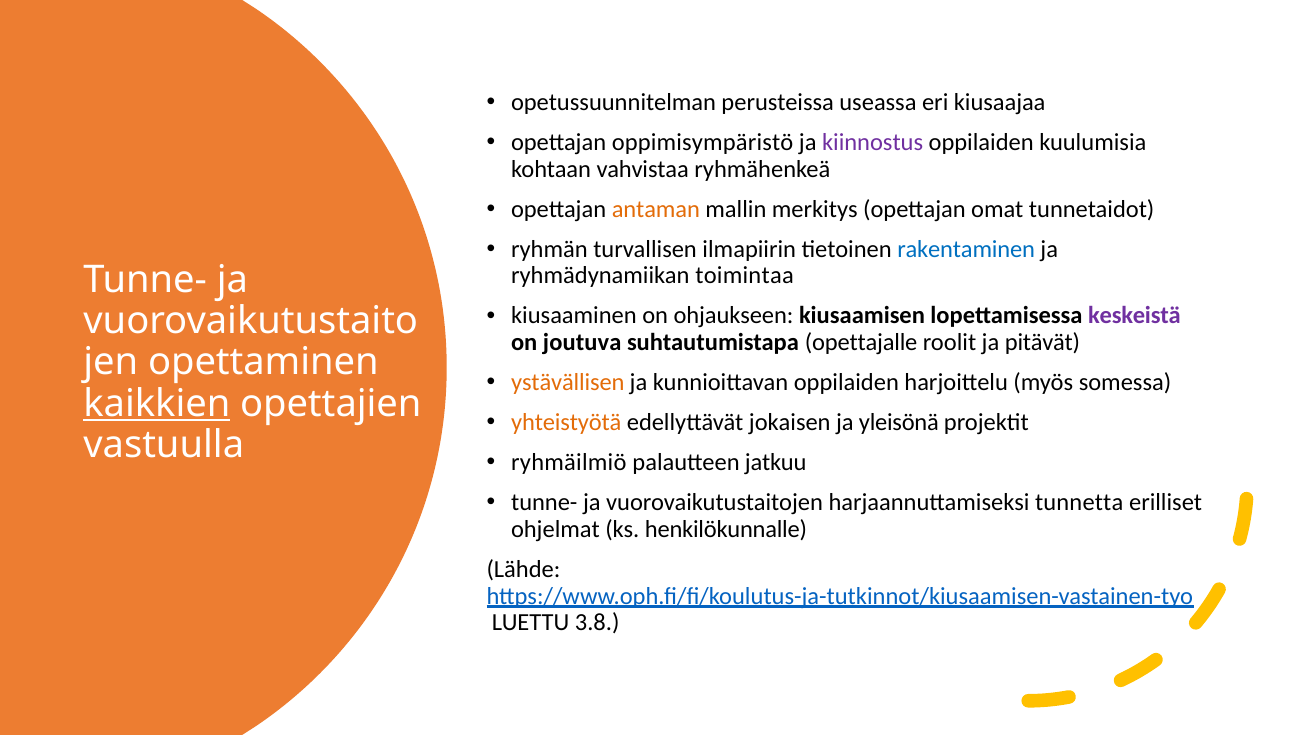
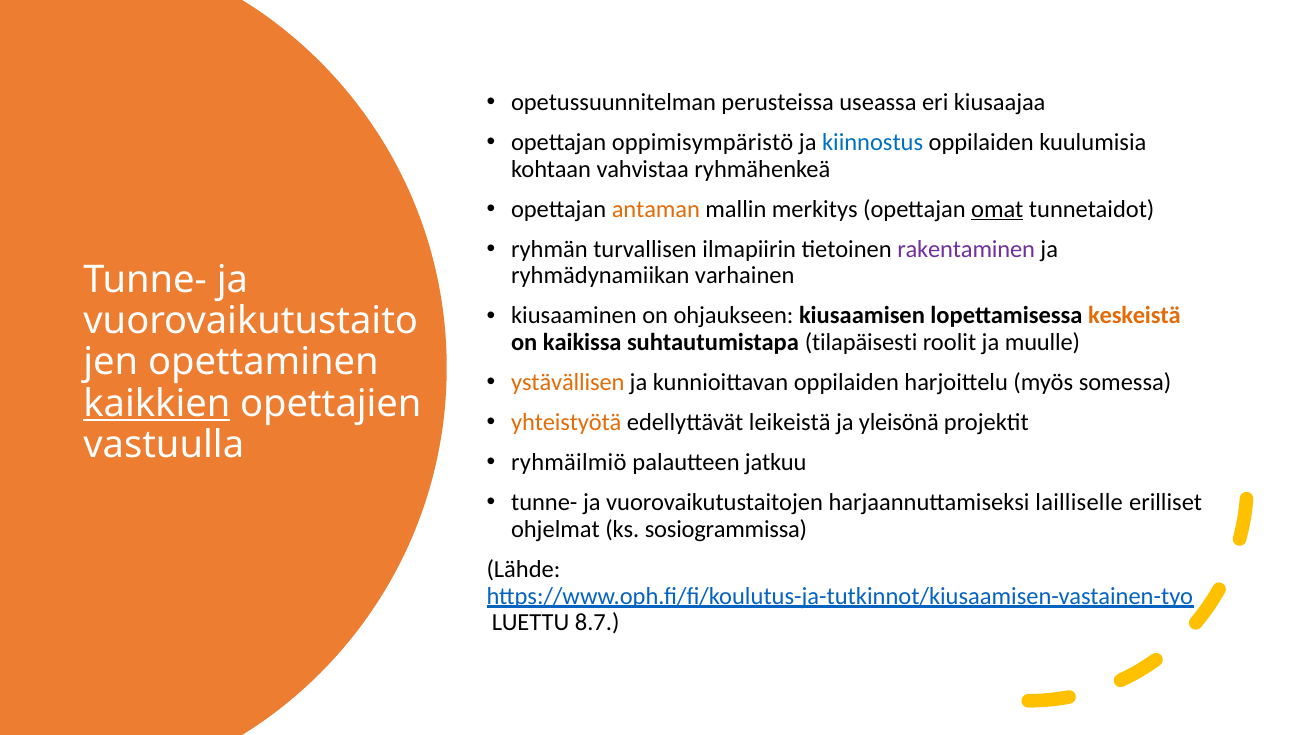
kiinnostus colour: purple -> blue
omat underline: none -> present
rakentaminen colour: blue -> purple
toimintaa: toimintaa -> varhainen
keskeistä colour: purple -> orange
joutuva: joutuva -> kaikissa
opettajalle: opettajalle -> tilapäisesti
pitävät: pitävät -> muulle
jokaisen: jokaisen -> leikeistä
tunnetta: tunnetta -> lailliselle
henkilökunnalle: henkilökunnalle -> sosiogrammissa
3.8: 3.8 -> 8.7
